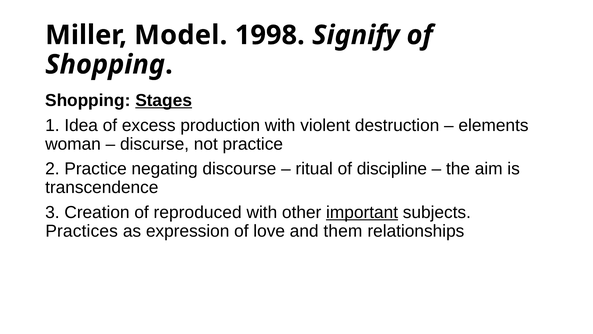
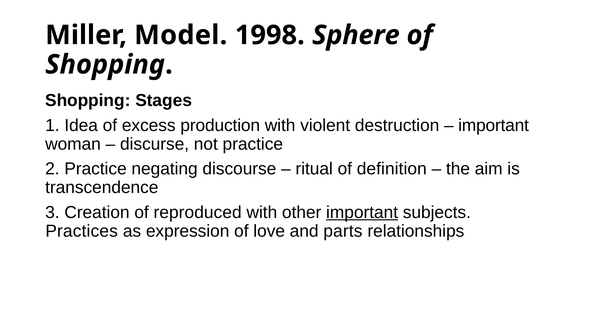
Signify: Signify -> Sphere
Stages underline: present -> none
elements at (493, 125): elements -> important
discipline: discipline -> definition
them: them -> parts
